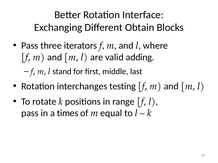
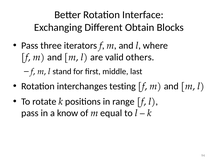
adding: adding -> others
times: times -> know
